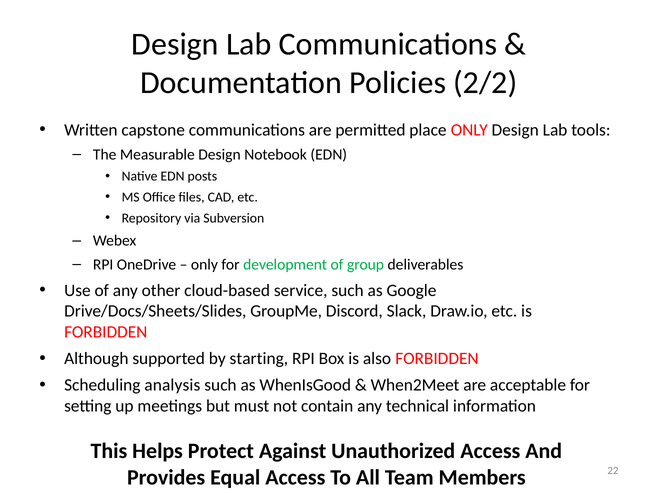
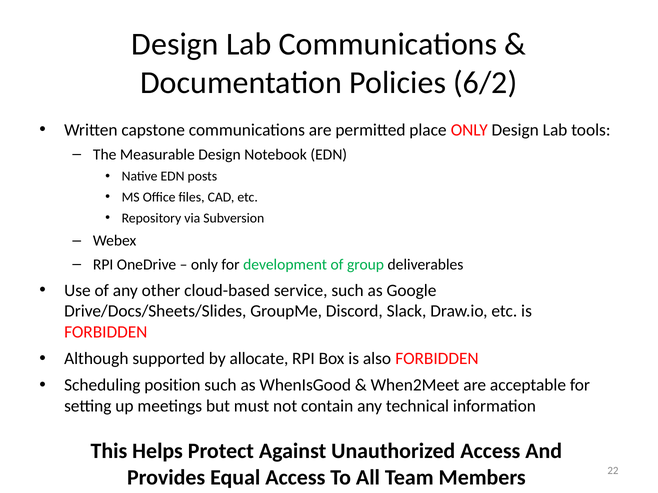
2/2: 2/2 -> 6/2
starting: starting -> allocate
analysis: analysis -> position
